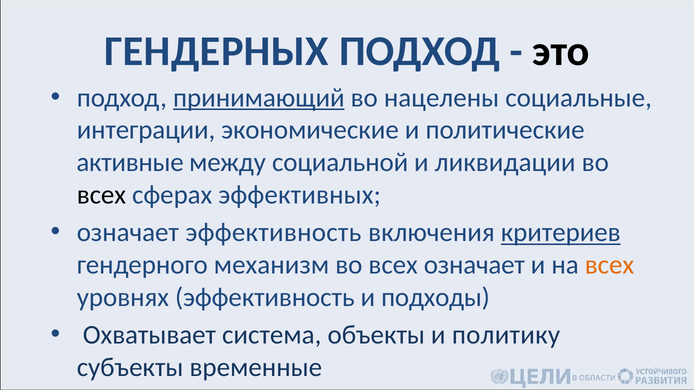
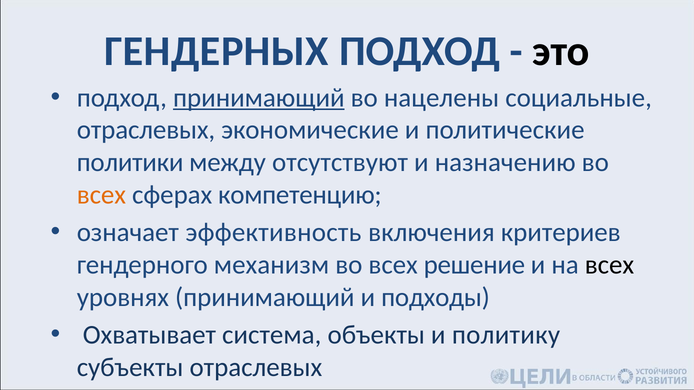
интеграции at (146, 130): интеграции -> отраслевых
активные: активные -> политики
социальной: социальной -> отсутствуют
ликвидации: ликвидации -> назначению
всех at (101, 195) colour: black -> orange
эффективных: эффективных -> компетенцию
критериев underline: present -> none
всех означает: означает -> решение
всех at (609, 265) colour: orange -> black
уровнях эффективность: эффективность -> принимающий
субъекты временные: временные -> отраслевых
